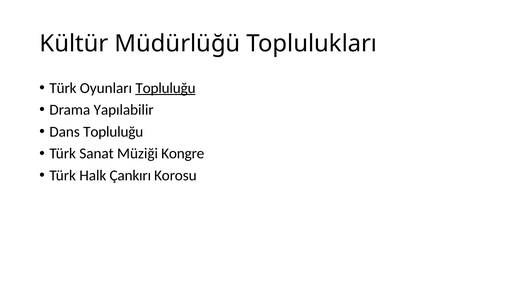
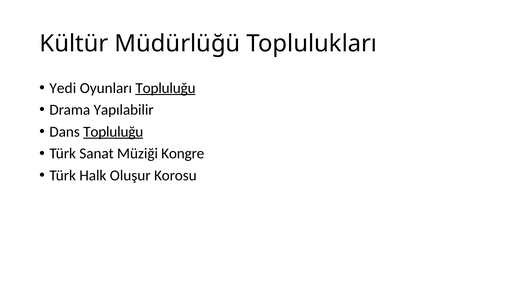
Türk at (63, 88): Türk -> Yedi
Topluluğu at (113, 132) underline: none -> present
Çankırı: Çankırı -> Oluşur
